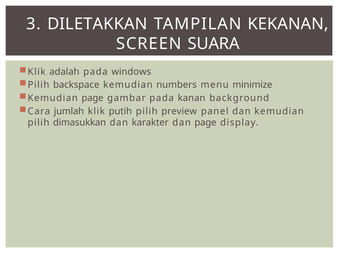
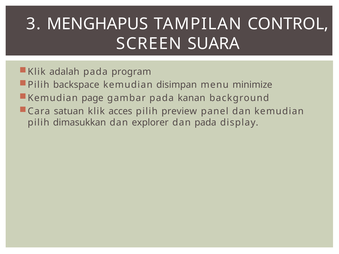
DILETAKKAN: DILETAKKAN -> MENGHAPUS
KEKANAN: KEKANAN -> CONTROL
windows: windows -> program
numbers: numbers -> disimpan
jumlah: jumlah -> satuan
putih: putih -> acces
karakter: karakter -> explorer
dan page: page -> pada
